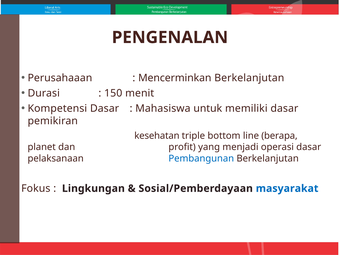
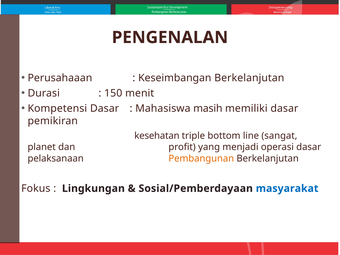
Mencerminkan: Mencerminkan -> Keseimbangan
untuk: untuk -> masih
berapa: berapa -> sangat
Pembangunan colour: blue -> orange
